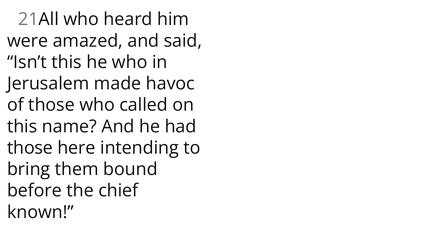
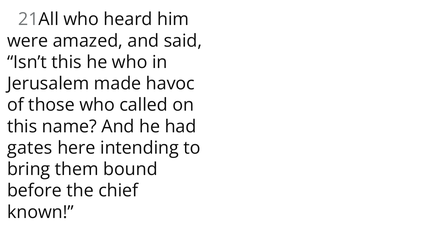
those at (30, 148): those -> gates
